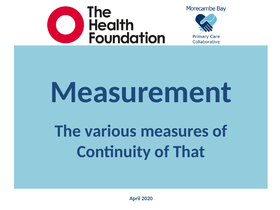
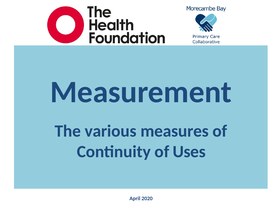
That: That -> Uses
